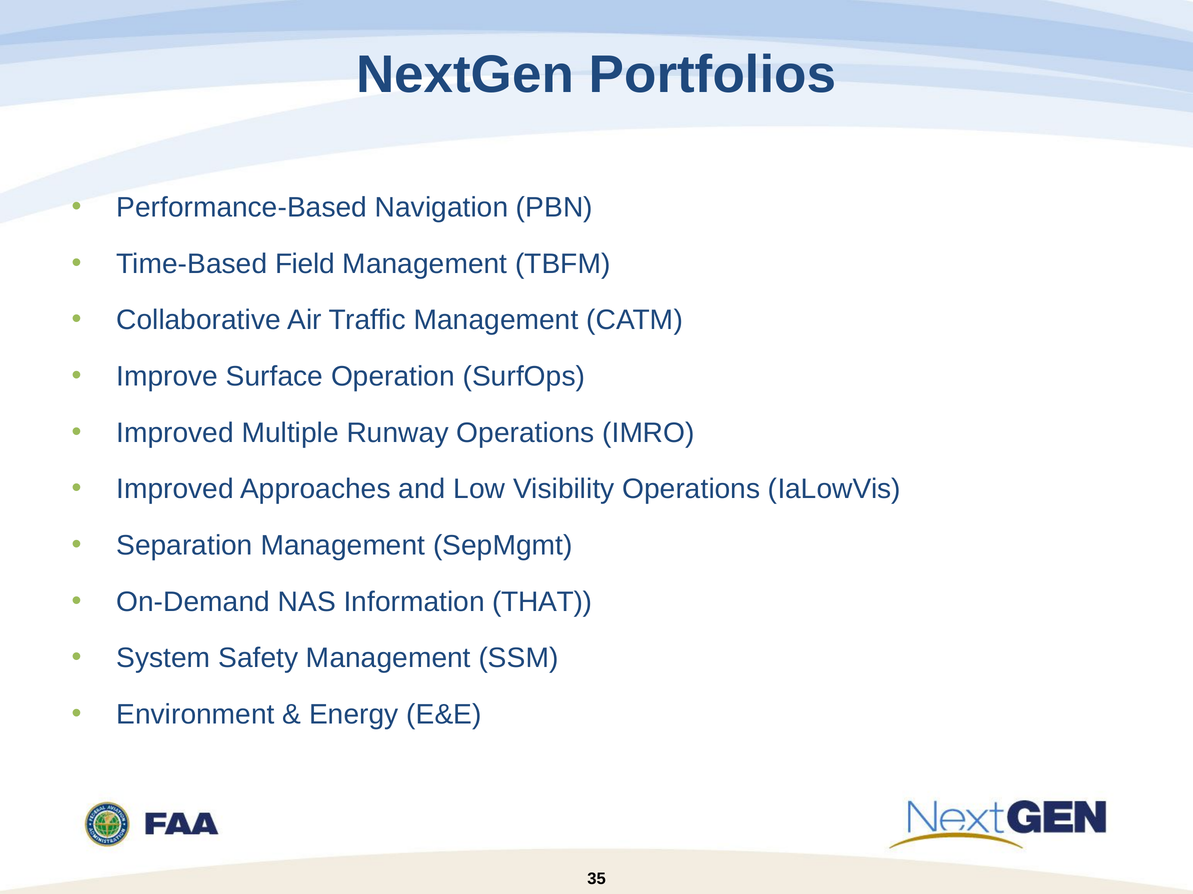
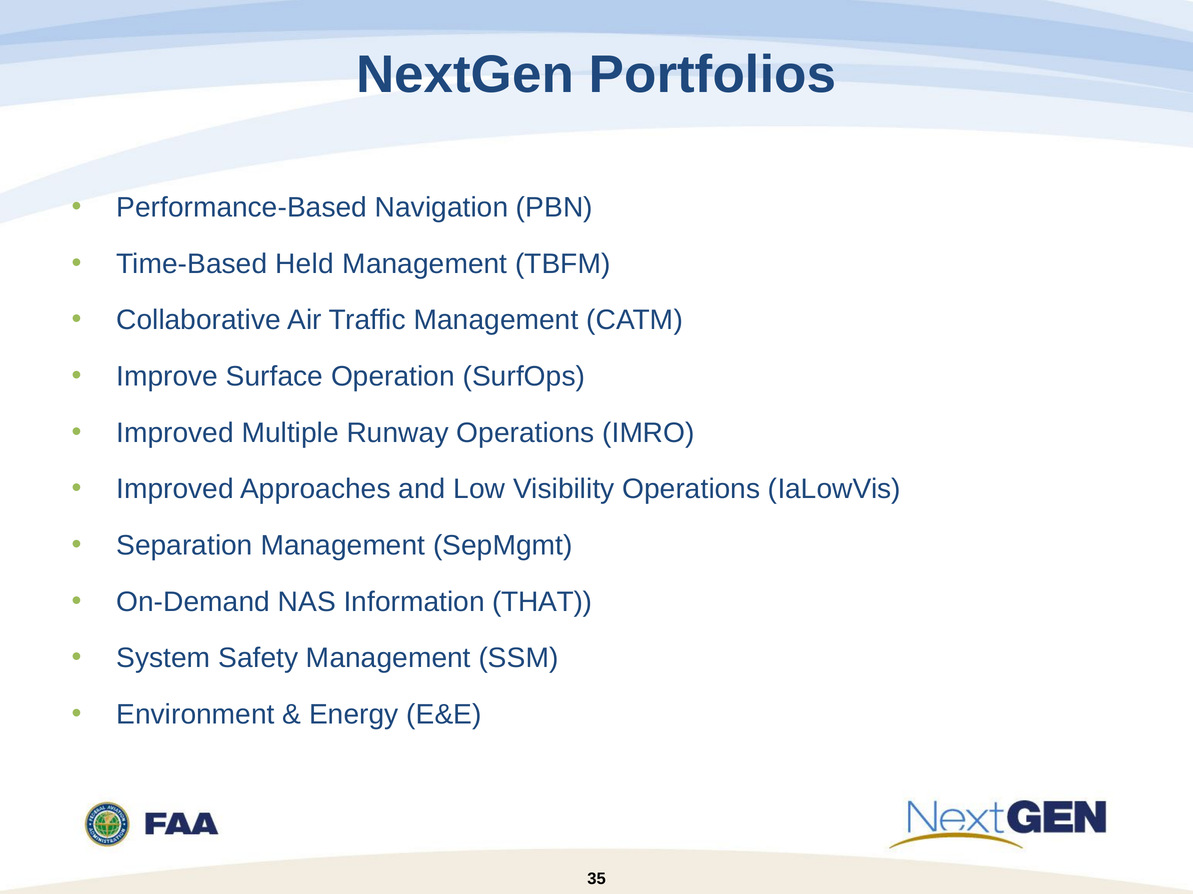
Field: Field -> Held
